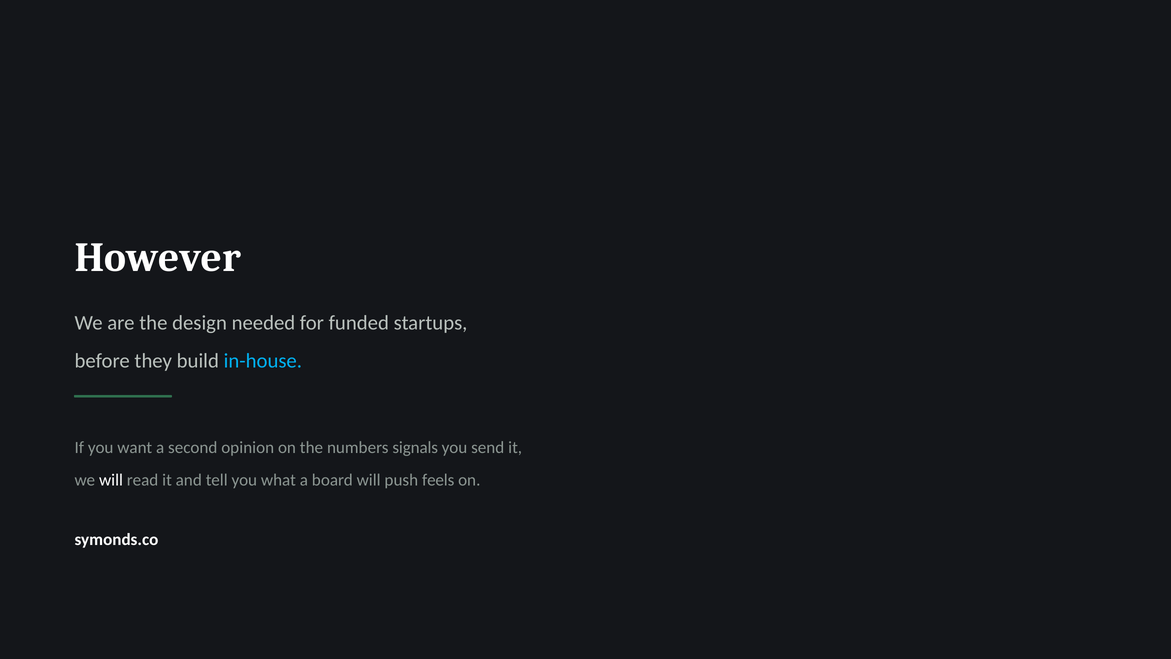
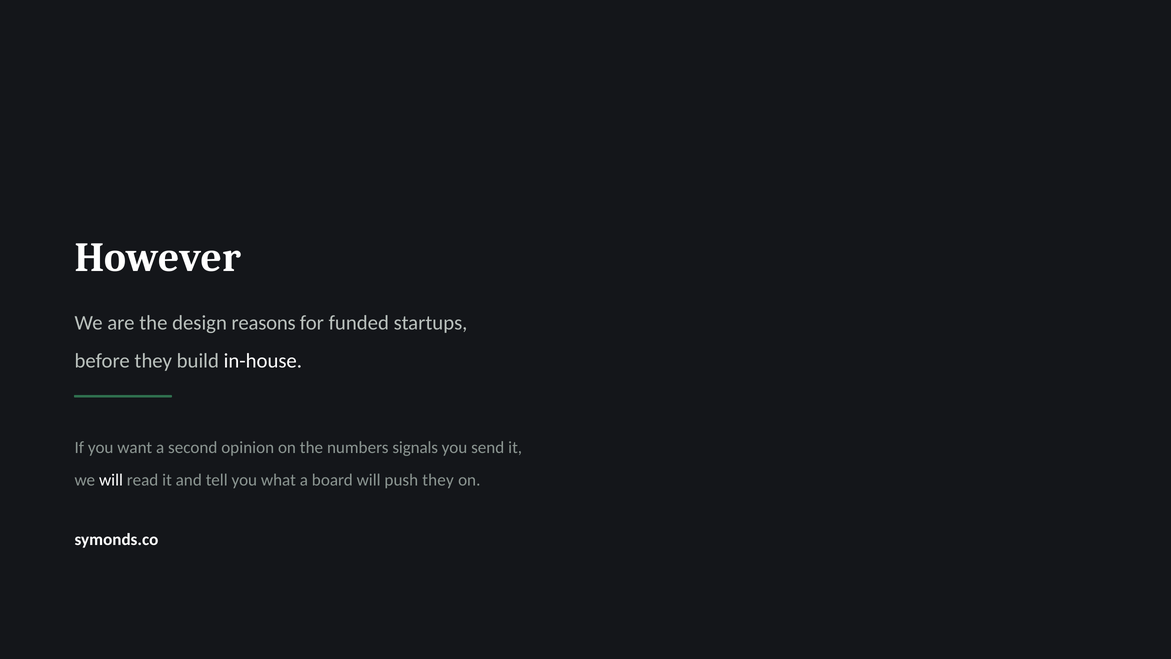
needed: needed -> reasons
in-house colour: light blue -> white
push feels: feels -> they
